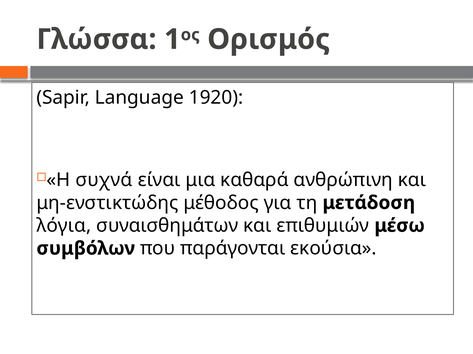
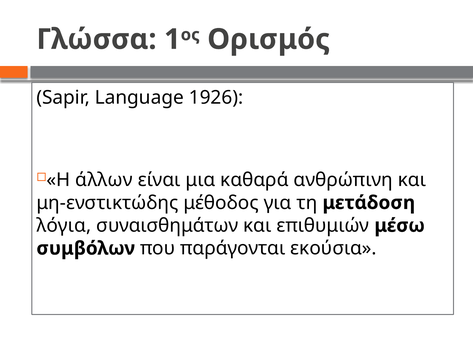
1920: 1920 -> 1926
συχνά: συχνά -> άλλων
